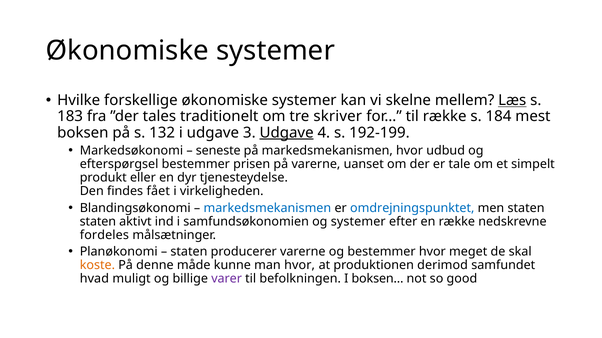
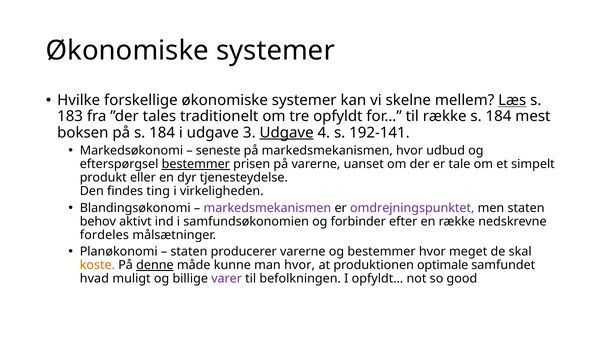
skriver: skriver -> opfyldt
på s 132: 132 -> 184
192-199: 192-199 -> 192-141
bestemmer at (196, 165) underline: none -> present
fået: fået -> ting
markedsmekanismen at (267, 208) colour: blue -> purple
omdrejningspunktet colour: blue -> purple
staten at (98, 222): staten -> behov
og systemer: systemer -> forbinder
denne underline: none -> present
derimod: derimod -> optimale
boksen…: boksen… -> opfyldt…
